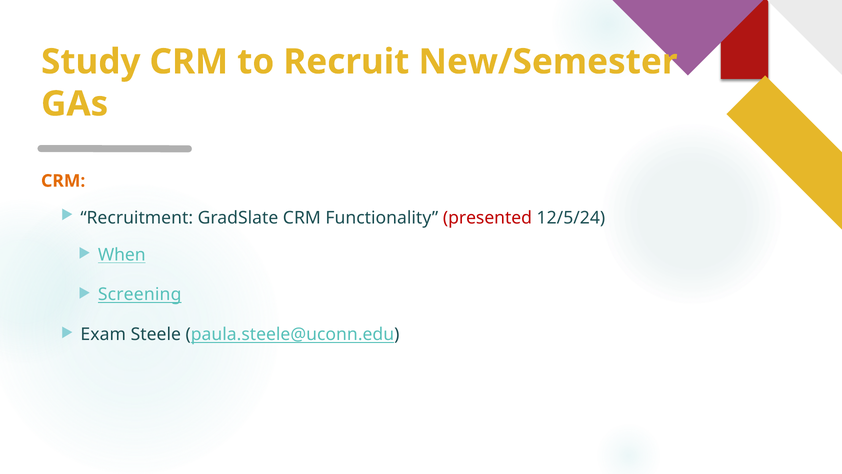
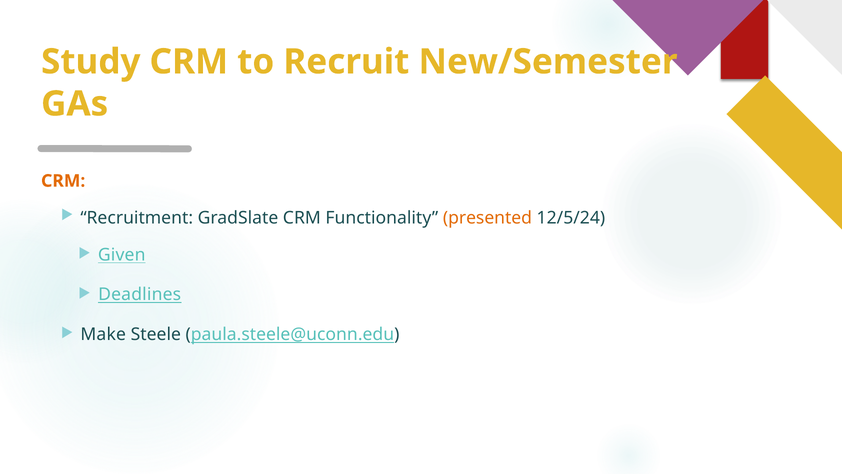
presented colour: red -> orange
When: When -> Given
Screening: Screening -> Deadlines
Exam: Exam -> Make
